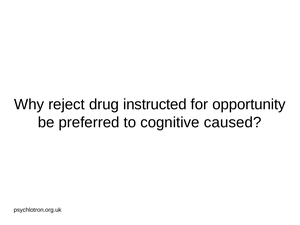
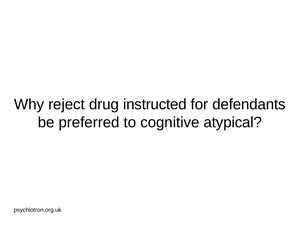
opportunity: opportunity -> defendants
caused: caused -> atypical
